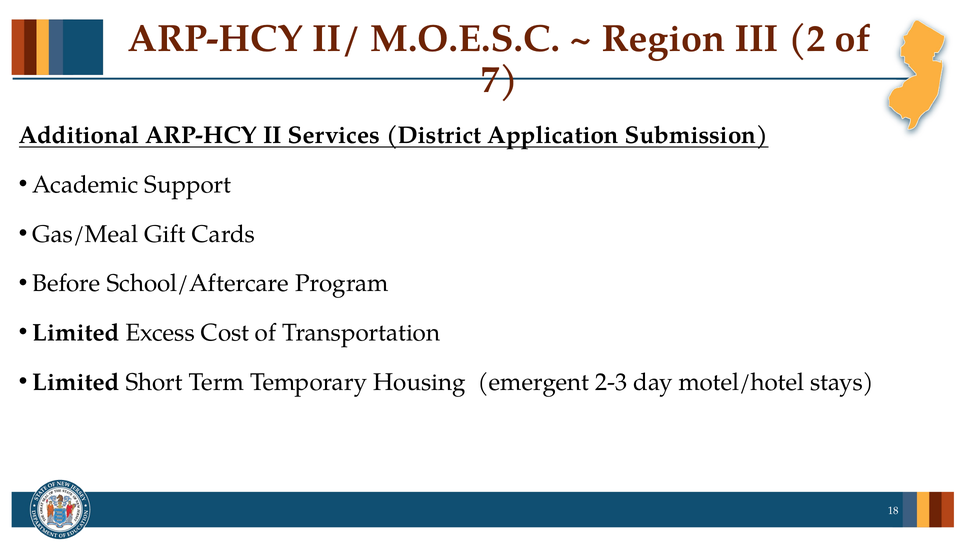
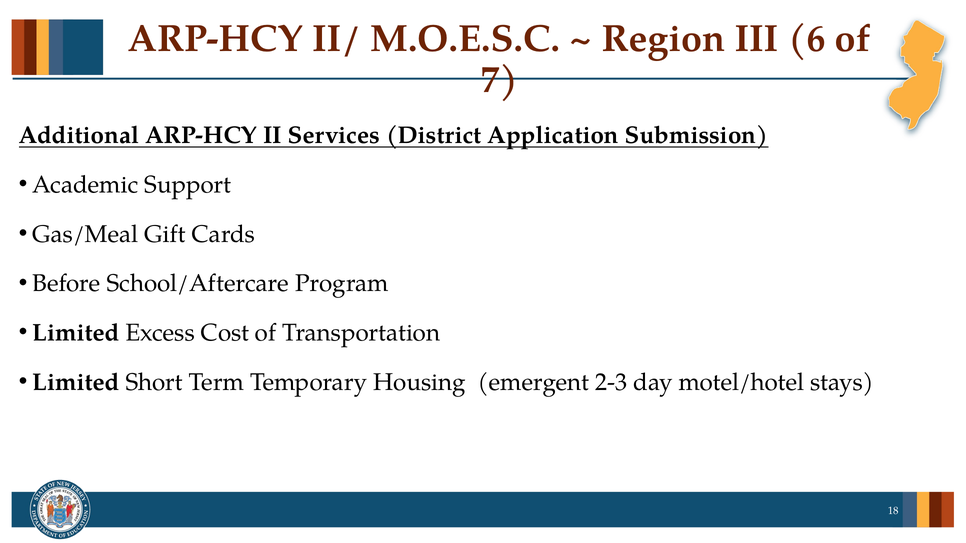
2: 2 -> 6
